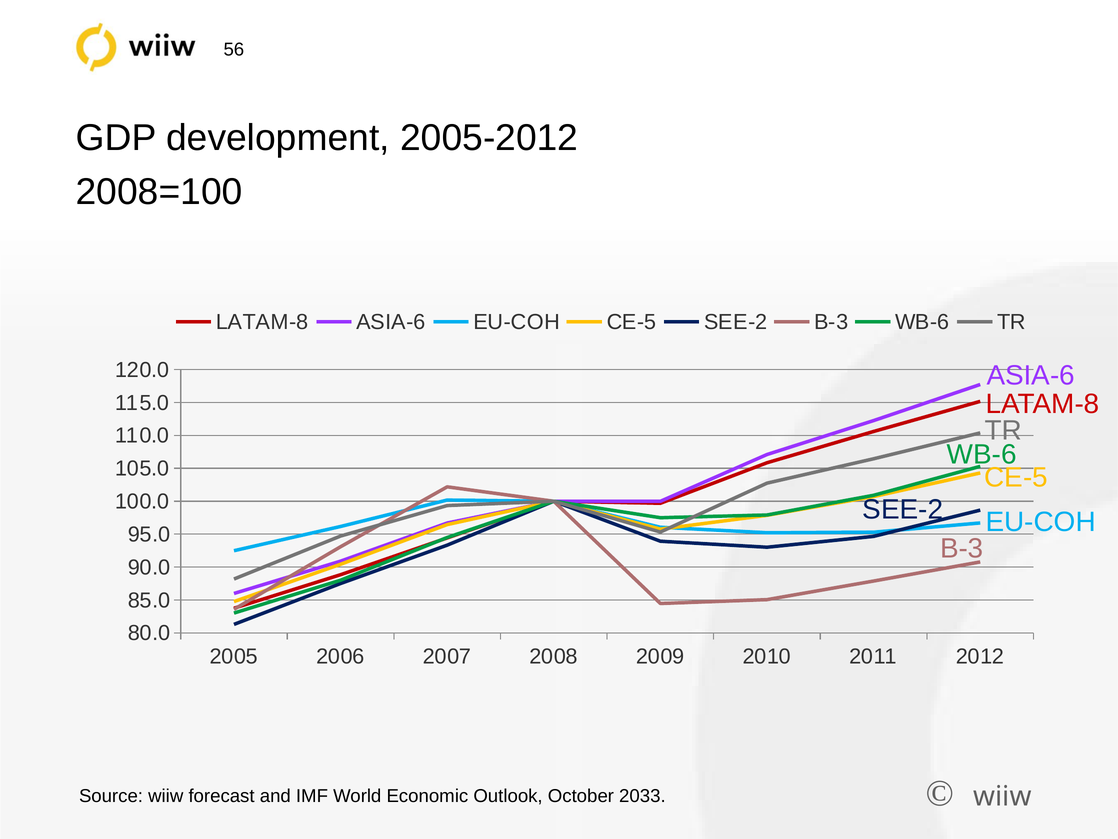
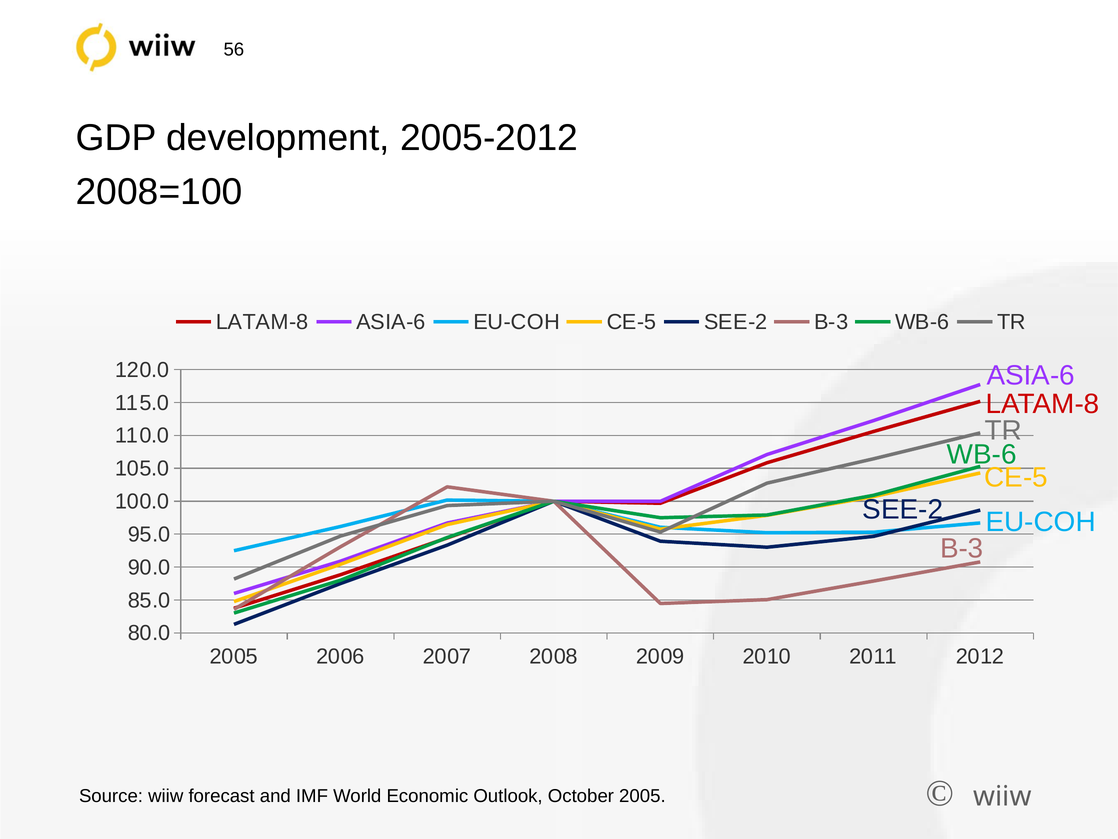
October 2033: 2033 -> 2005
